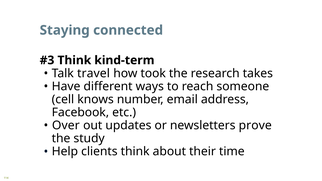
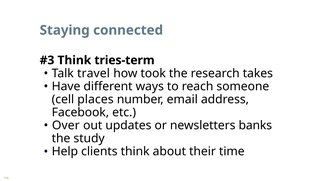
kind-term: kind-term -> tries-term
knows: knows -> places
prove: prove -> banks
